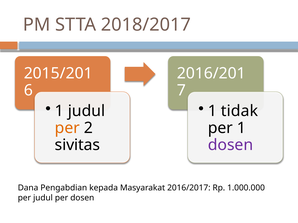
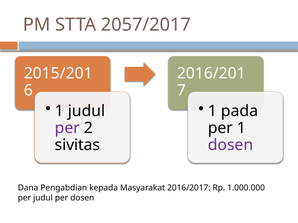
2018/2017: 2018/2017 -> 2057/2017
tidak: tidak -> pada
per at (67, 128) colour: orange -> purple
